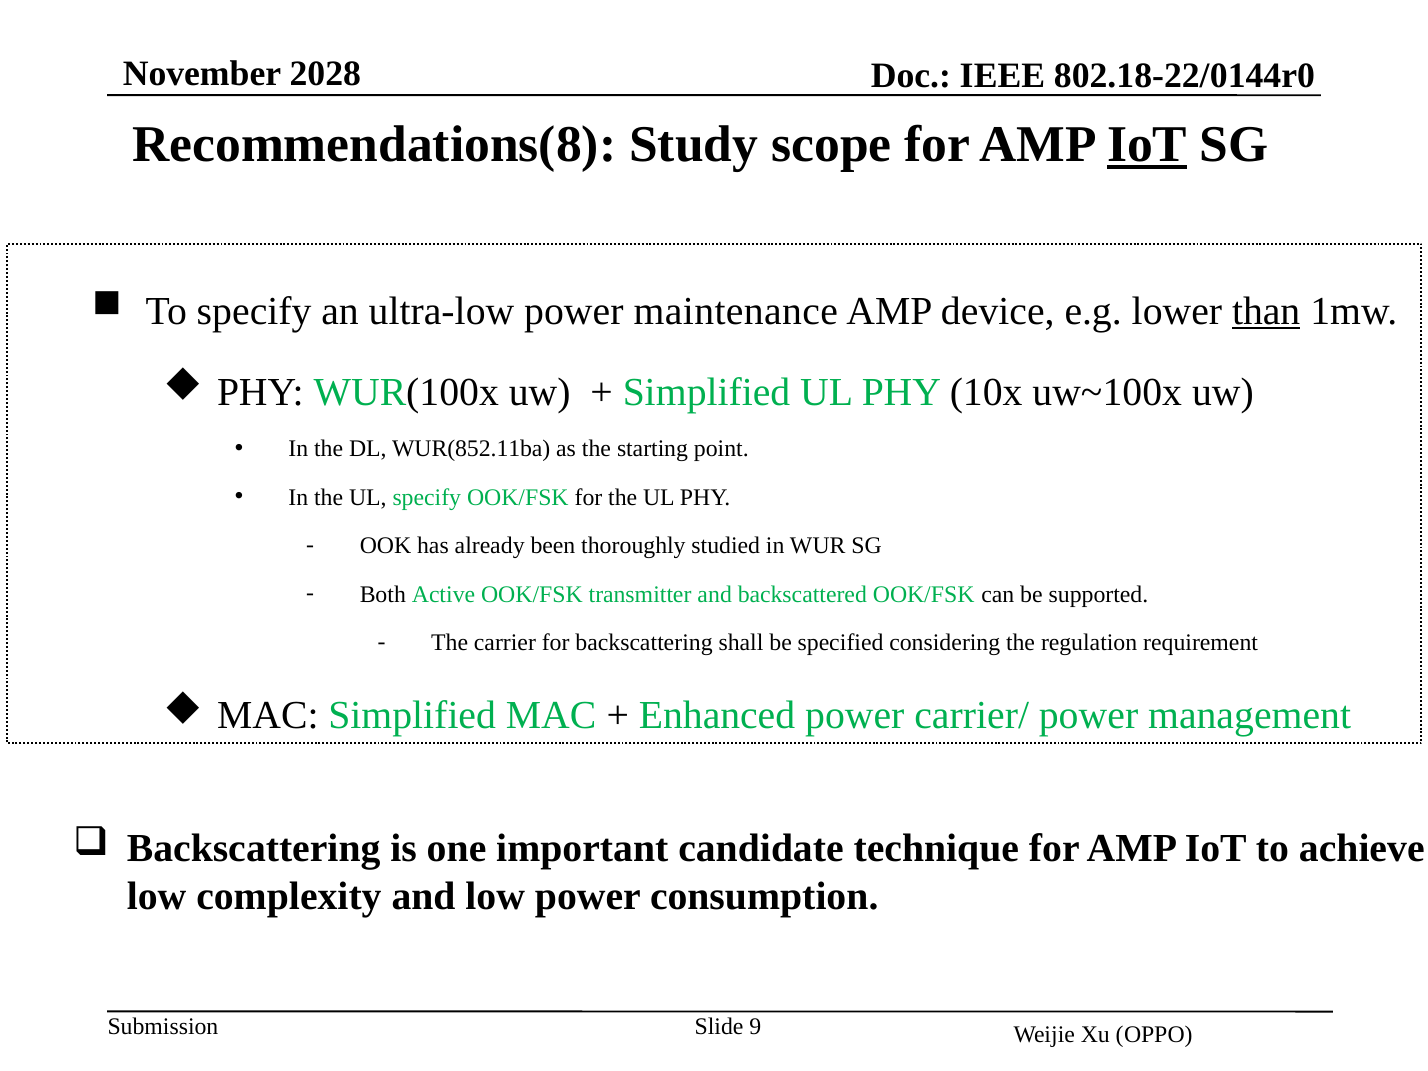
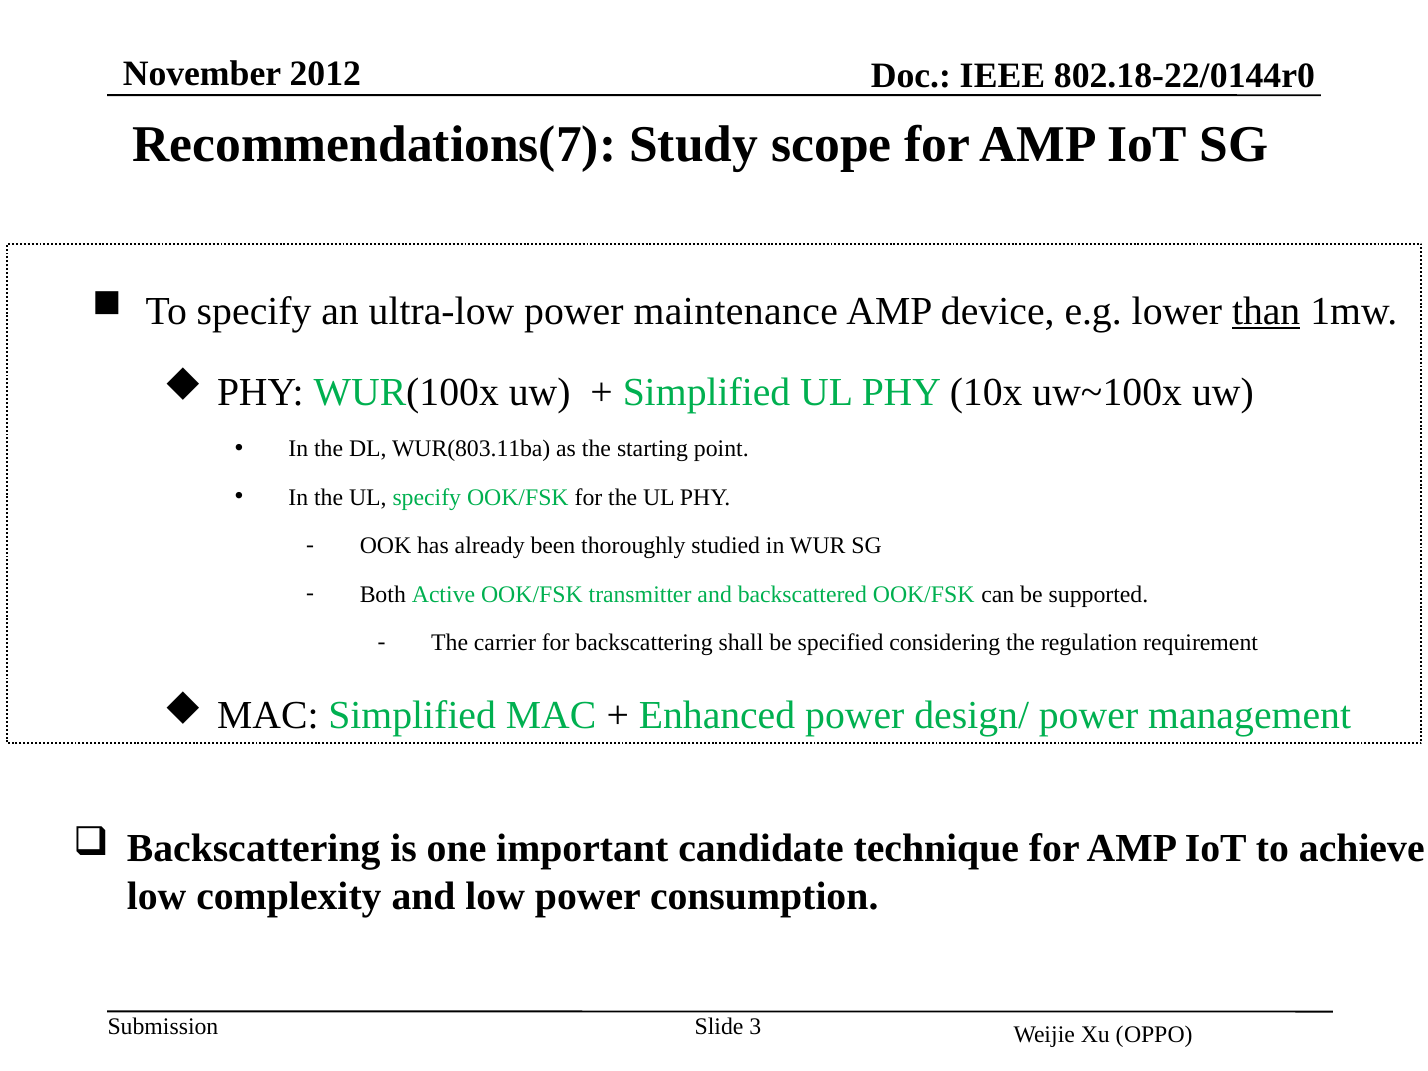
2028: 2028 -> 2012
Recommendations(8: Recommendations(8 -> Recommendations(7
IoT at (1147, 145) underline: present -> none
WUR(852.11ba: WUR(852.11ba -> WUR(803.11ba
carrier/: carrier/ -> design/
9: 9 -> 3
